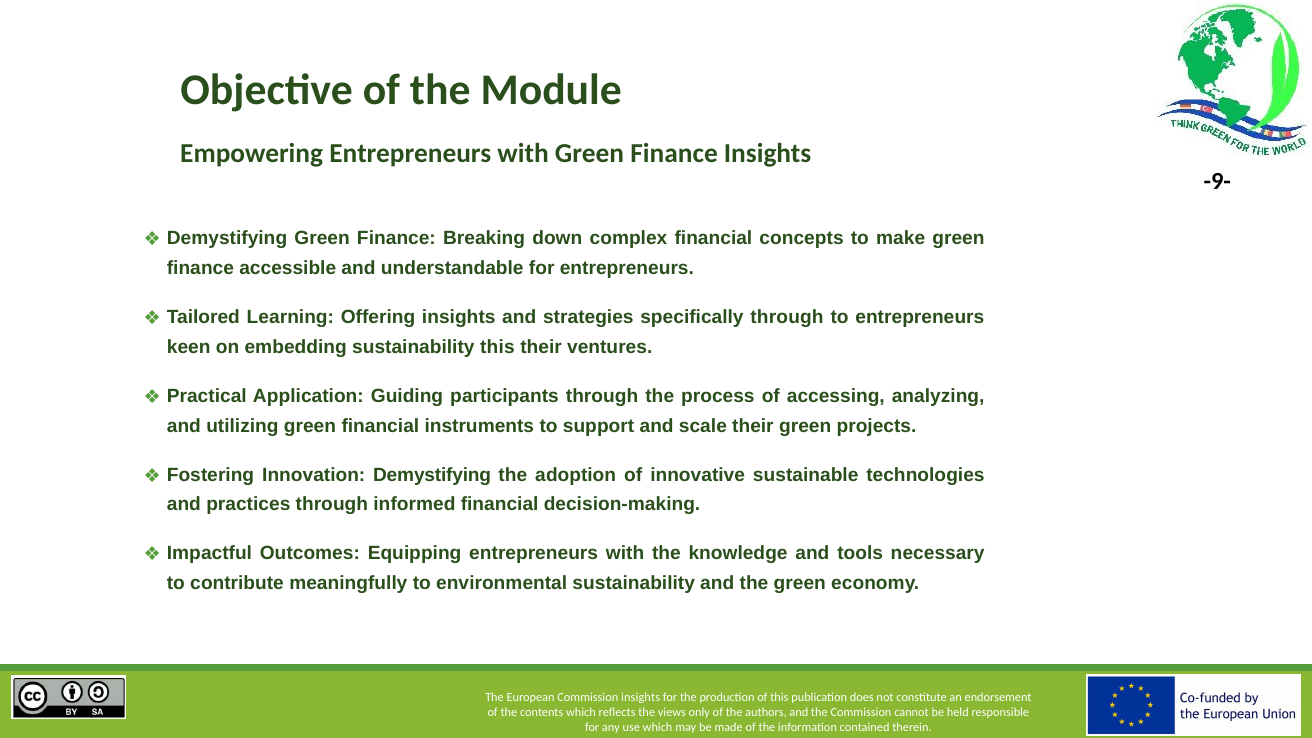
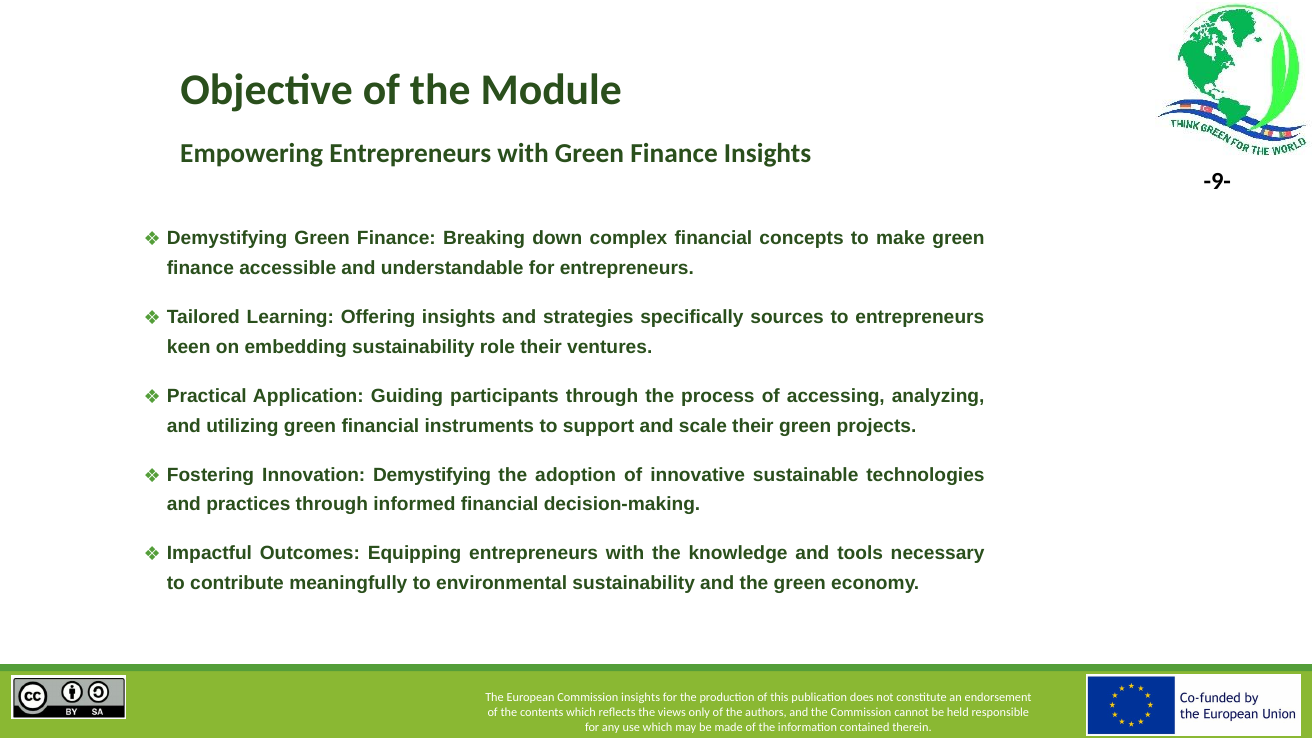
specifically through: through -> sources
sustainability this: this -> role
